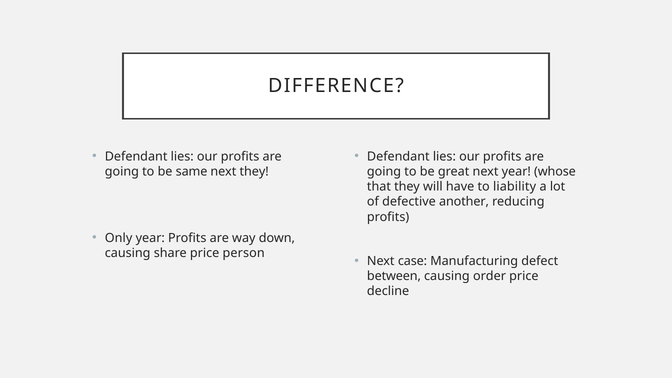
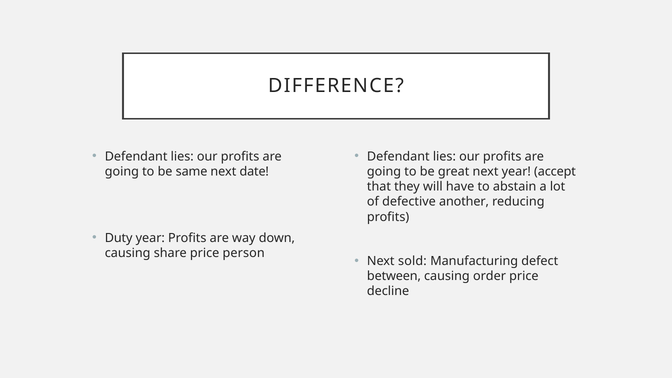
next they: they -> date
whose: whose -> accept
liability: liability -> abstain
Only: Only -> Duty
case: case -> sold
